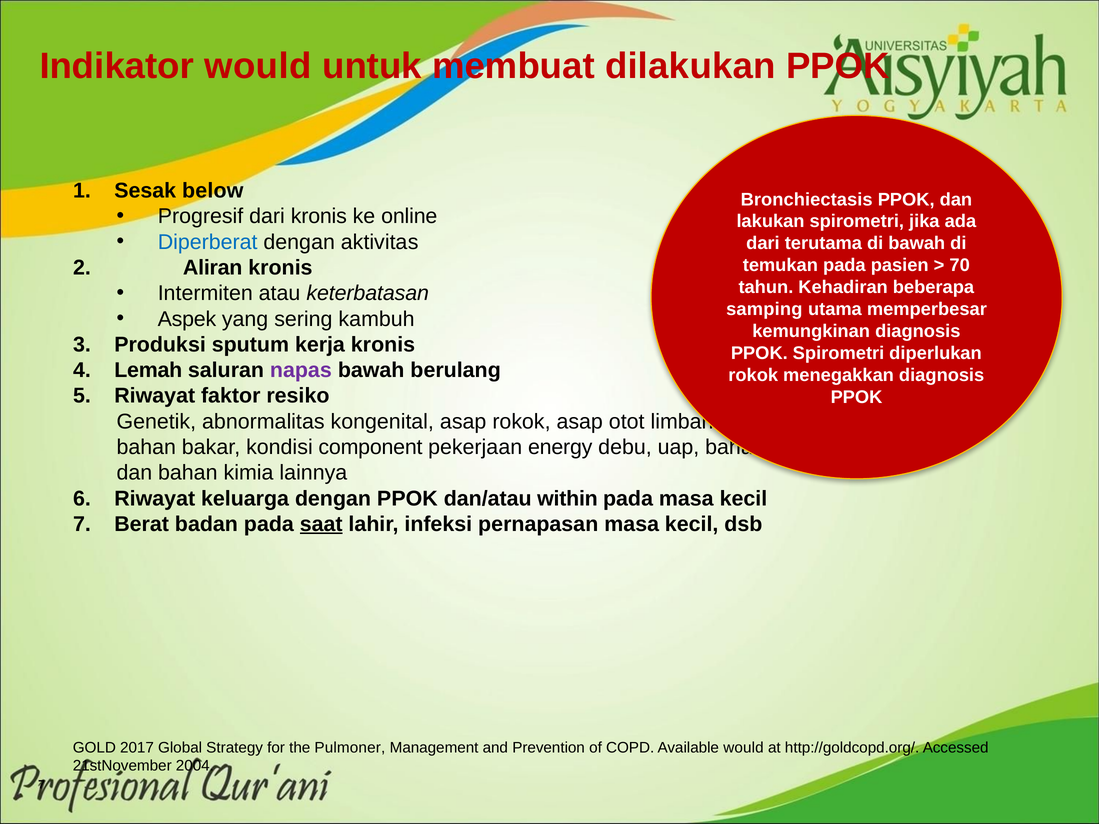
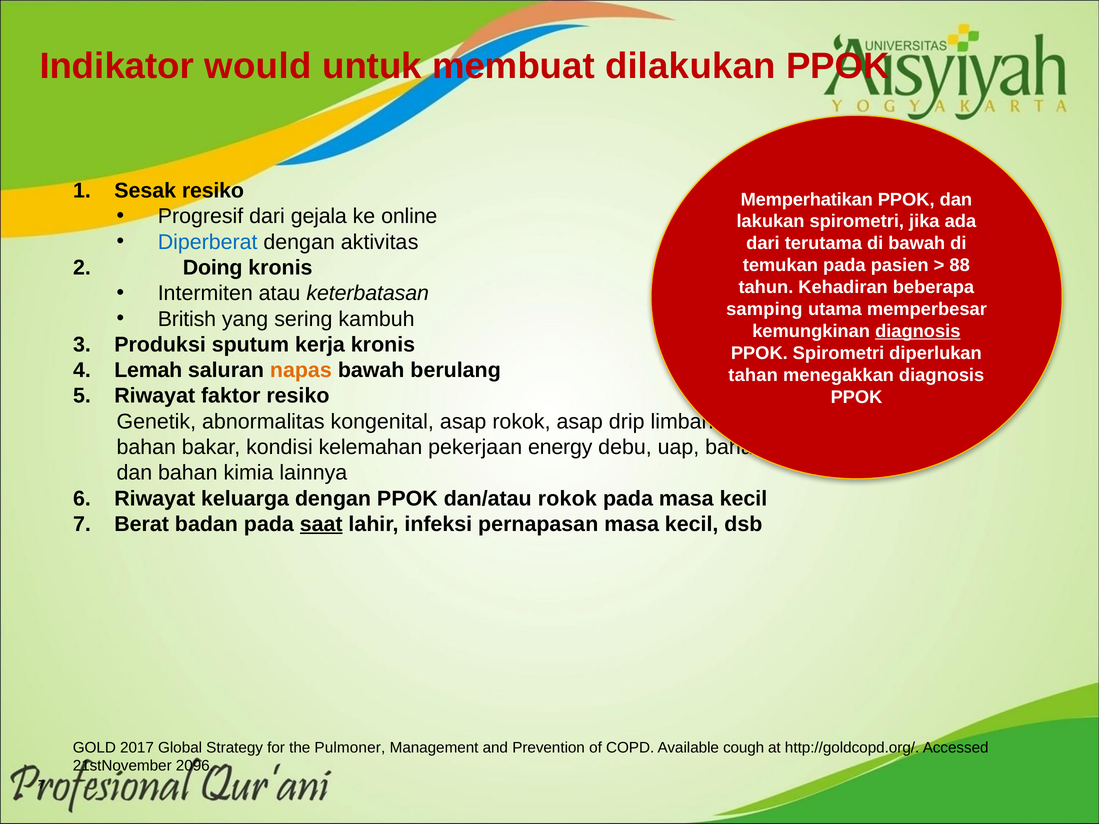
Sesak below: below -> resiko
Bronchiectasis: Bronchiectasis -> Memperhatikan
dari kronis: kronis -> gejala
70: 70 -> 88
Aliran: Aliran -> Doing
Aspek: Aspek -> British
diagnosis at (918, 331) underline: none -> present
napas colour: purple -> orange
rokok at (753, 375): rokok -> tahan
otot: otot -> drip
component: component -> kelemahan
dan/atau within: within -> rokok
Available would: would -> cough
2004: 2004 -> 2096
